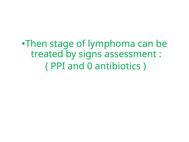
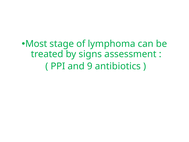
Then: Then -> Most
0: 0 -> 9
